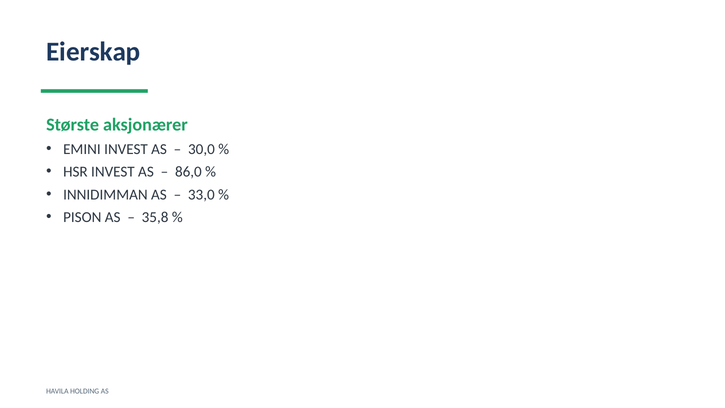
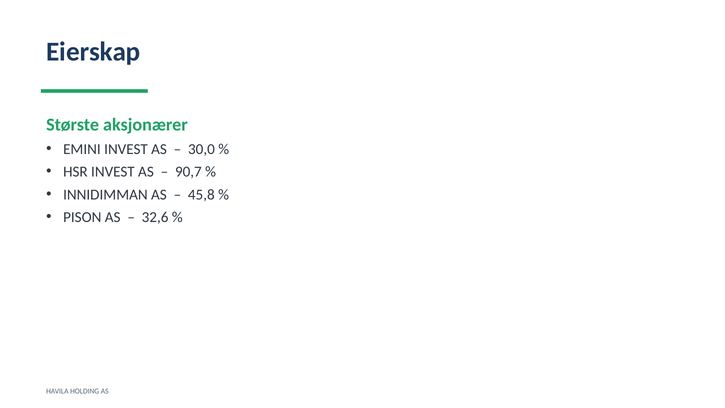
86,0: 86,0 -> 90,7
33,0: 33,0 -> 45,8
35,8: 35,8 -> 32,6
